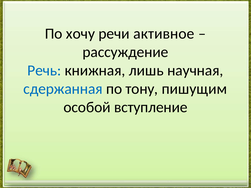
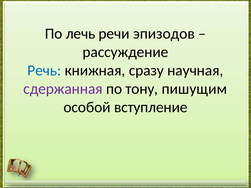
хочу: хочу -> лечь
активное: активное -> эпизодов
лишь: лишь -> сразу
сдержанная colour: blue -> purple
